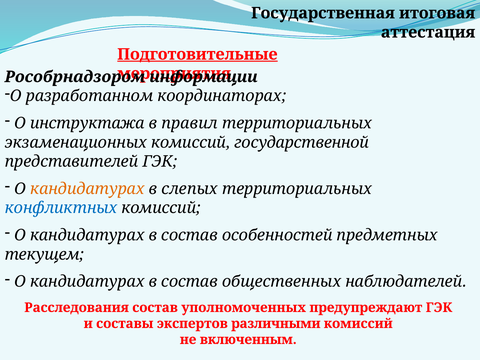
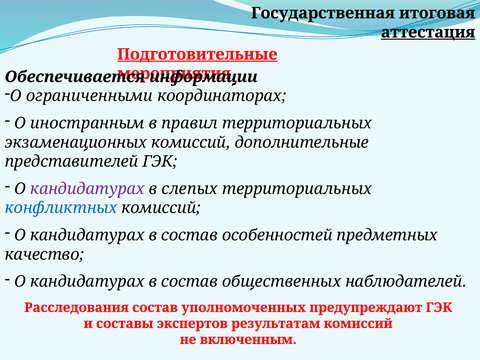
аттестация underline: none -> present
Рособрнадзором: Рособрнадзором -> Обеспечивается
разработанном: разработанном -> ограниченными
инструктажа: инструктажа -> иностранным
государственной: государственной -> дополнительные
кандидатурах at (87, 189) colour: orange -> purple
текущем: текущем -> качество
различными: различными -> результатам
